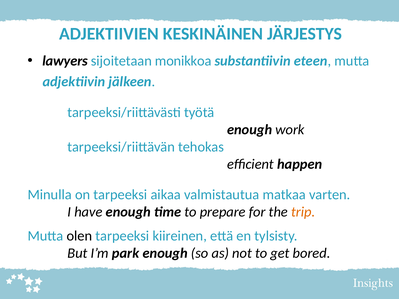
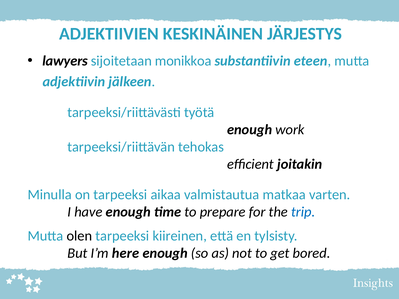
happen: happen -> joitakin
trip colour: orange -> blue
park: park -> here
